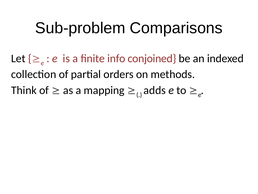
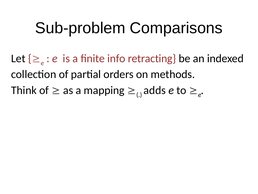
conjoined: conjoined -> retracting
